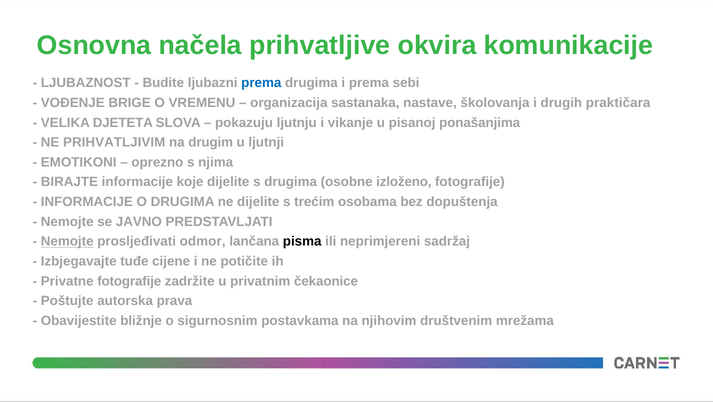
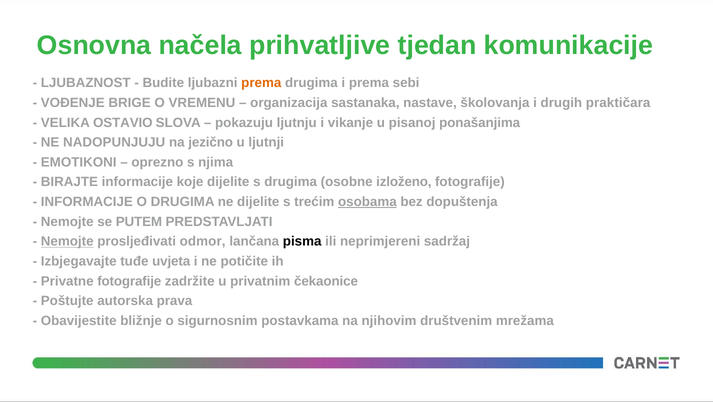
okvira: okvira -> tjedan
prema at (261, 83) colour: blue -> orange
DJETETA: DJETETA -> OSTAVIO
PRIHVATLJIVIM: PRIHVATLJIVIM -> NADOPUNJUJU
drugim: drugim -> jezično
osobama underline: none -> present
JAVNO: JAVNO -> PUTEM
cijene: cijene -> uvjeta
